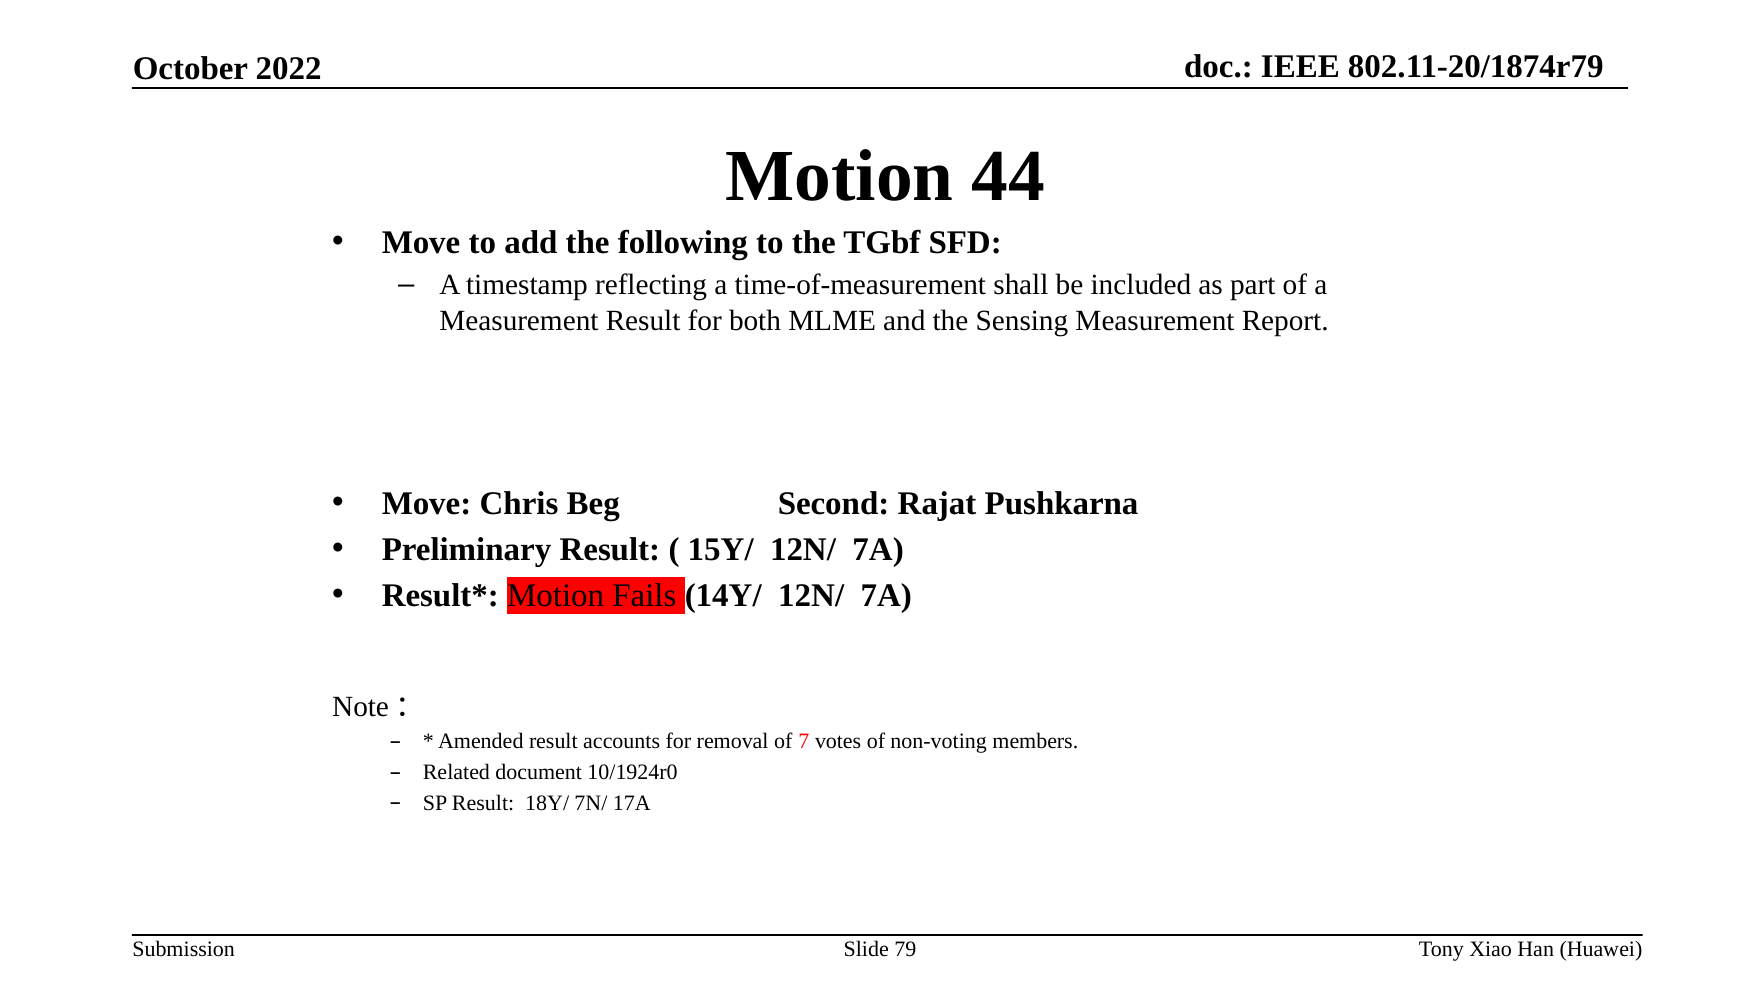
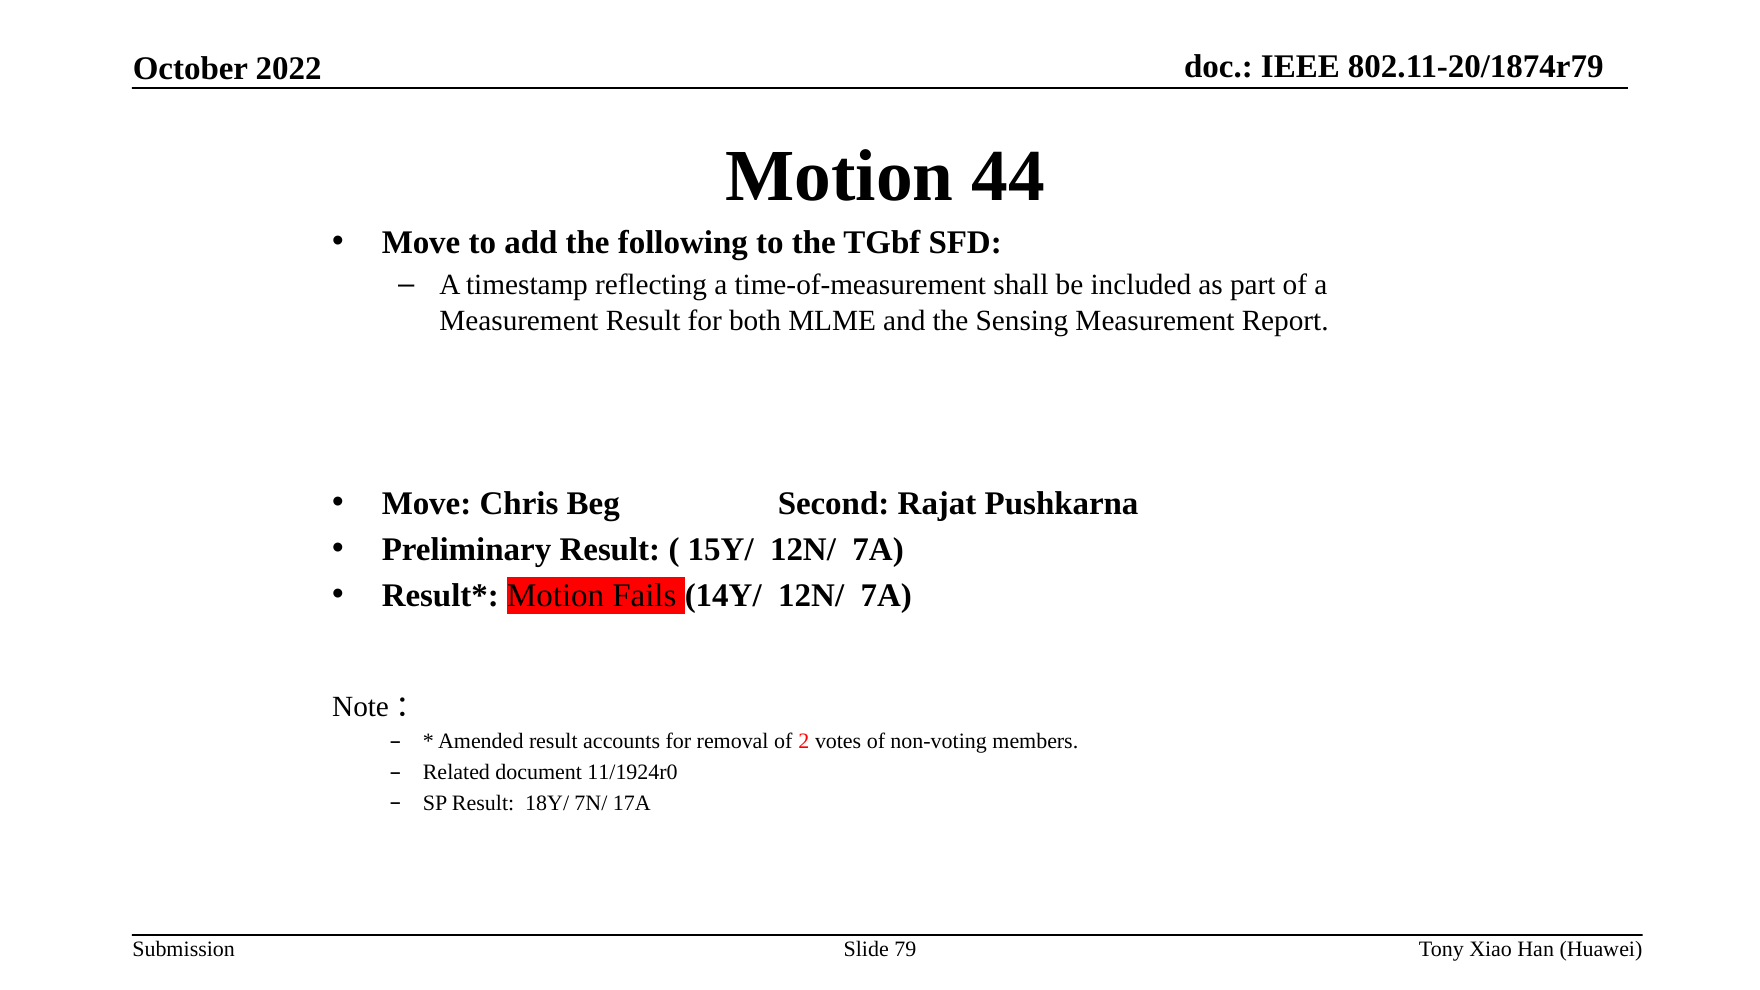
7: 7 -> 2
10/1924r0: 10/1924r0 -> 11/1924r0
